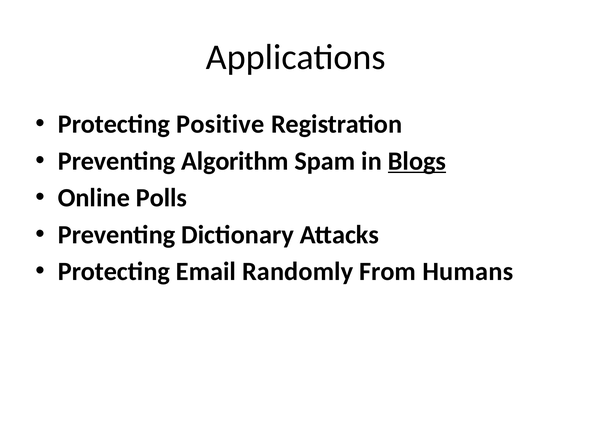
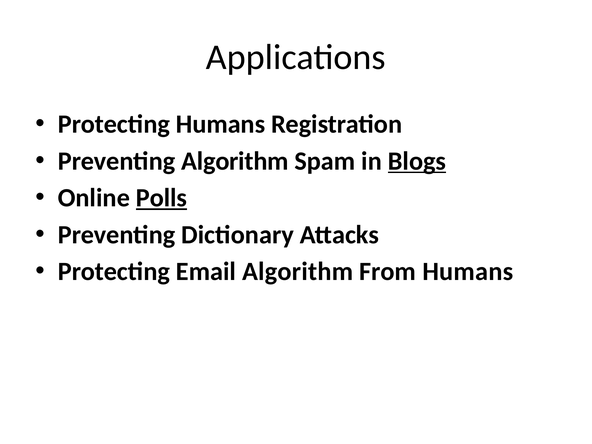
Protecting Positive: Positive -> Humans
Polls underline: none -> present
Email Randomly: Randomly -> Algorithm
